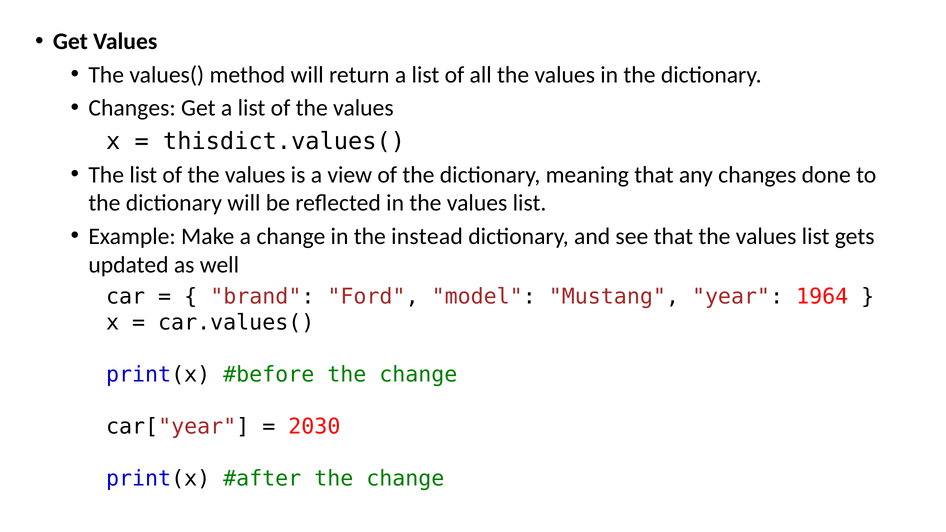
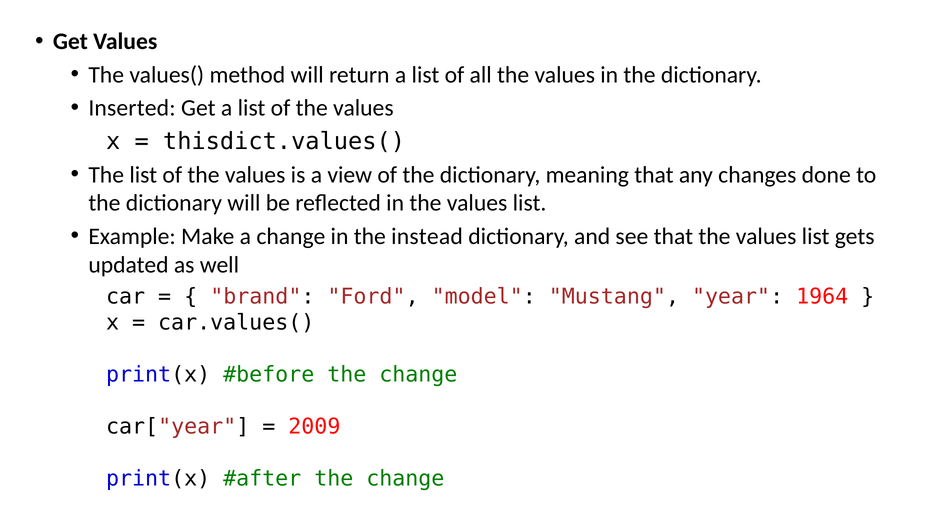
Changes at (132, 108): Changes -> Inserted
2030: 2030 -> 2009
